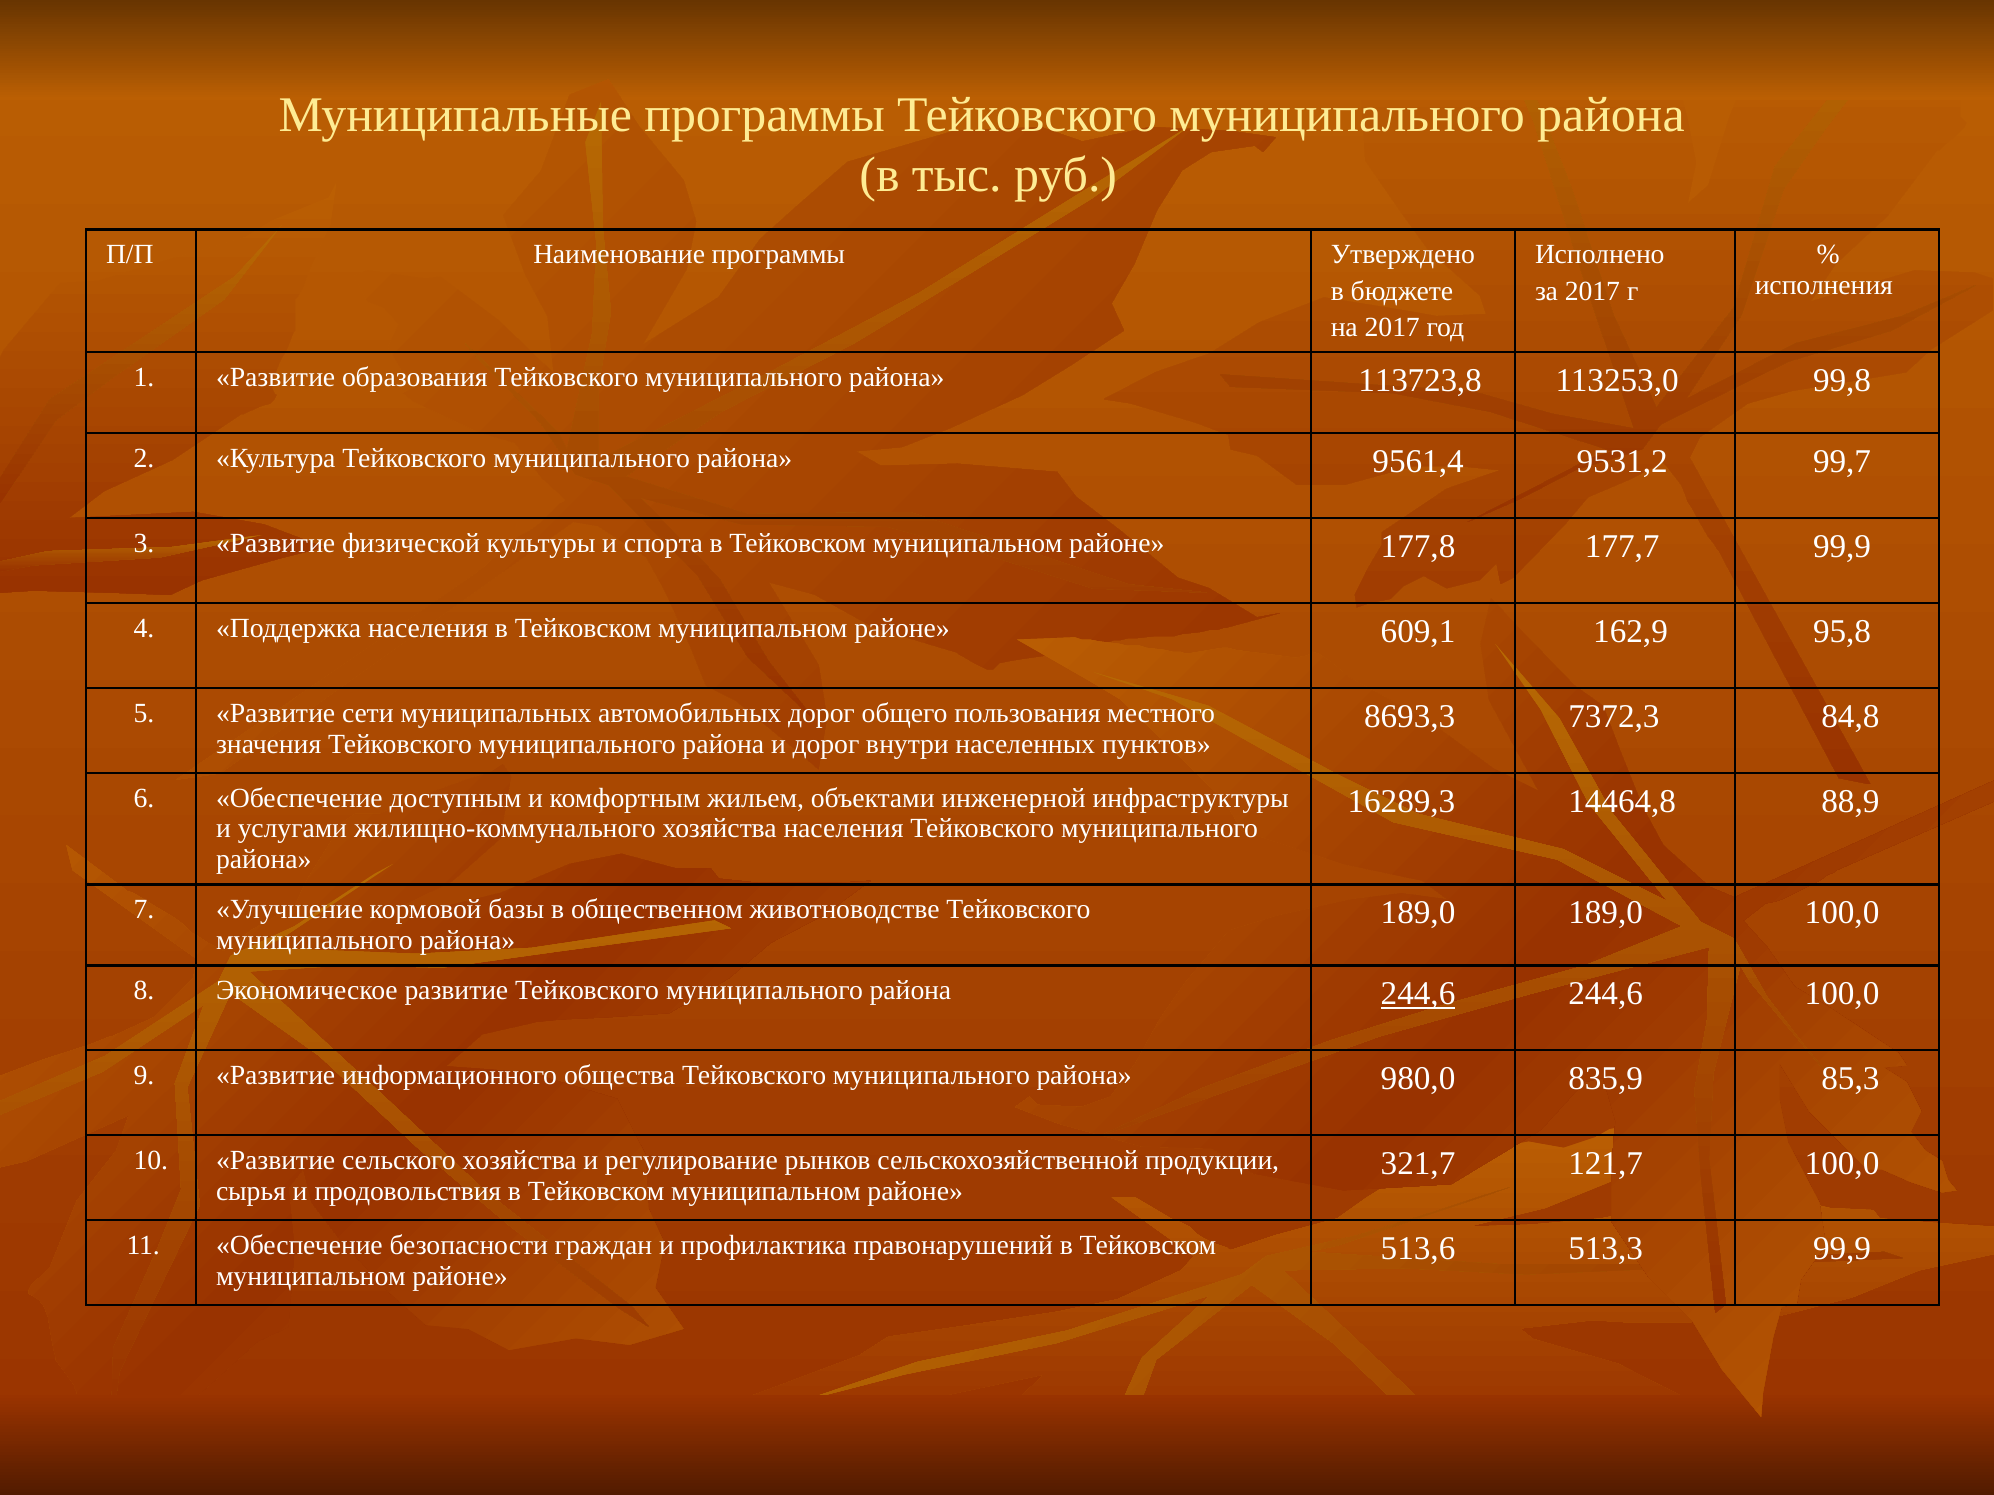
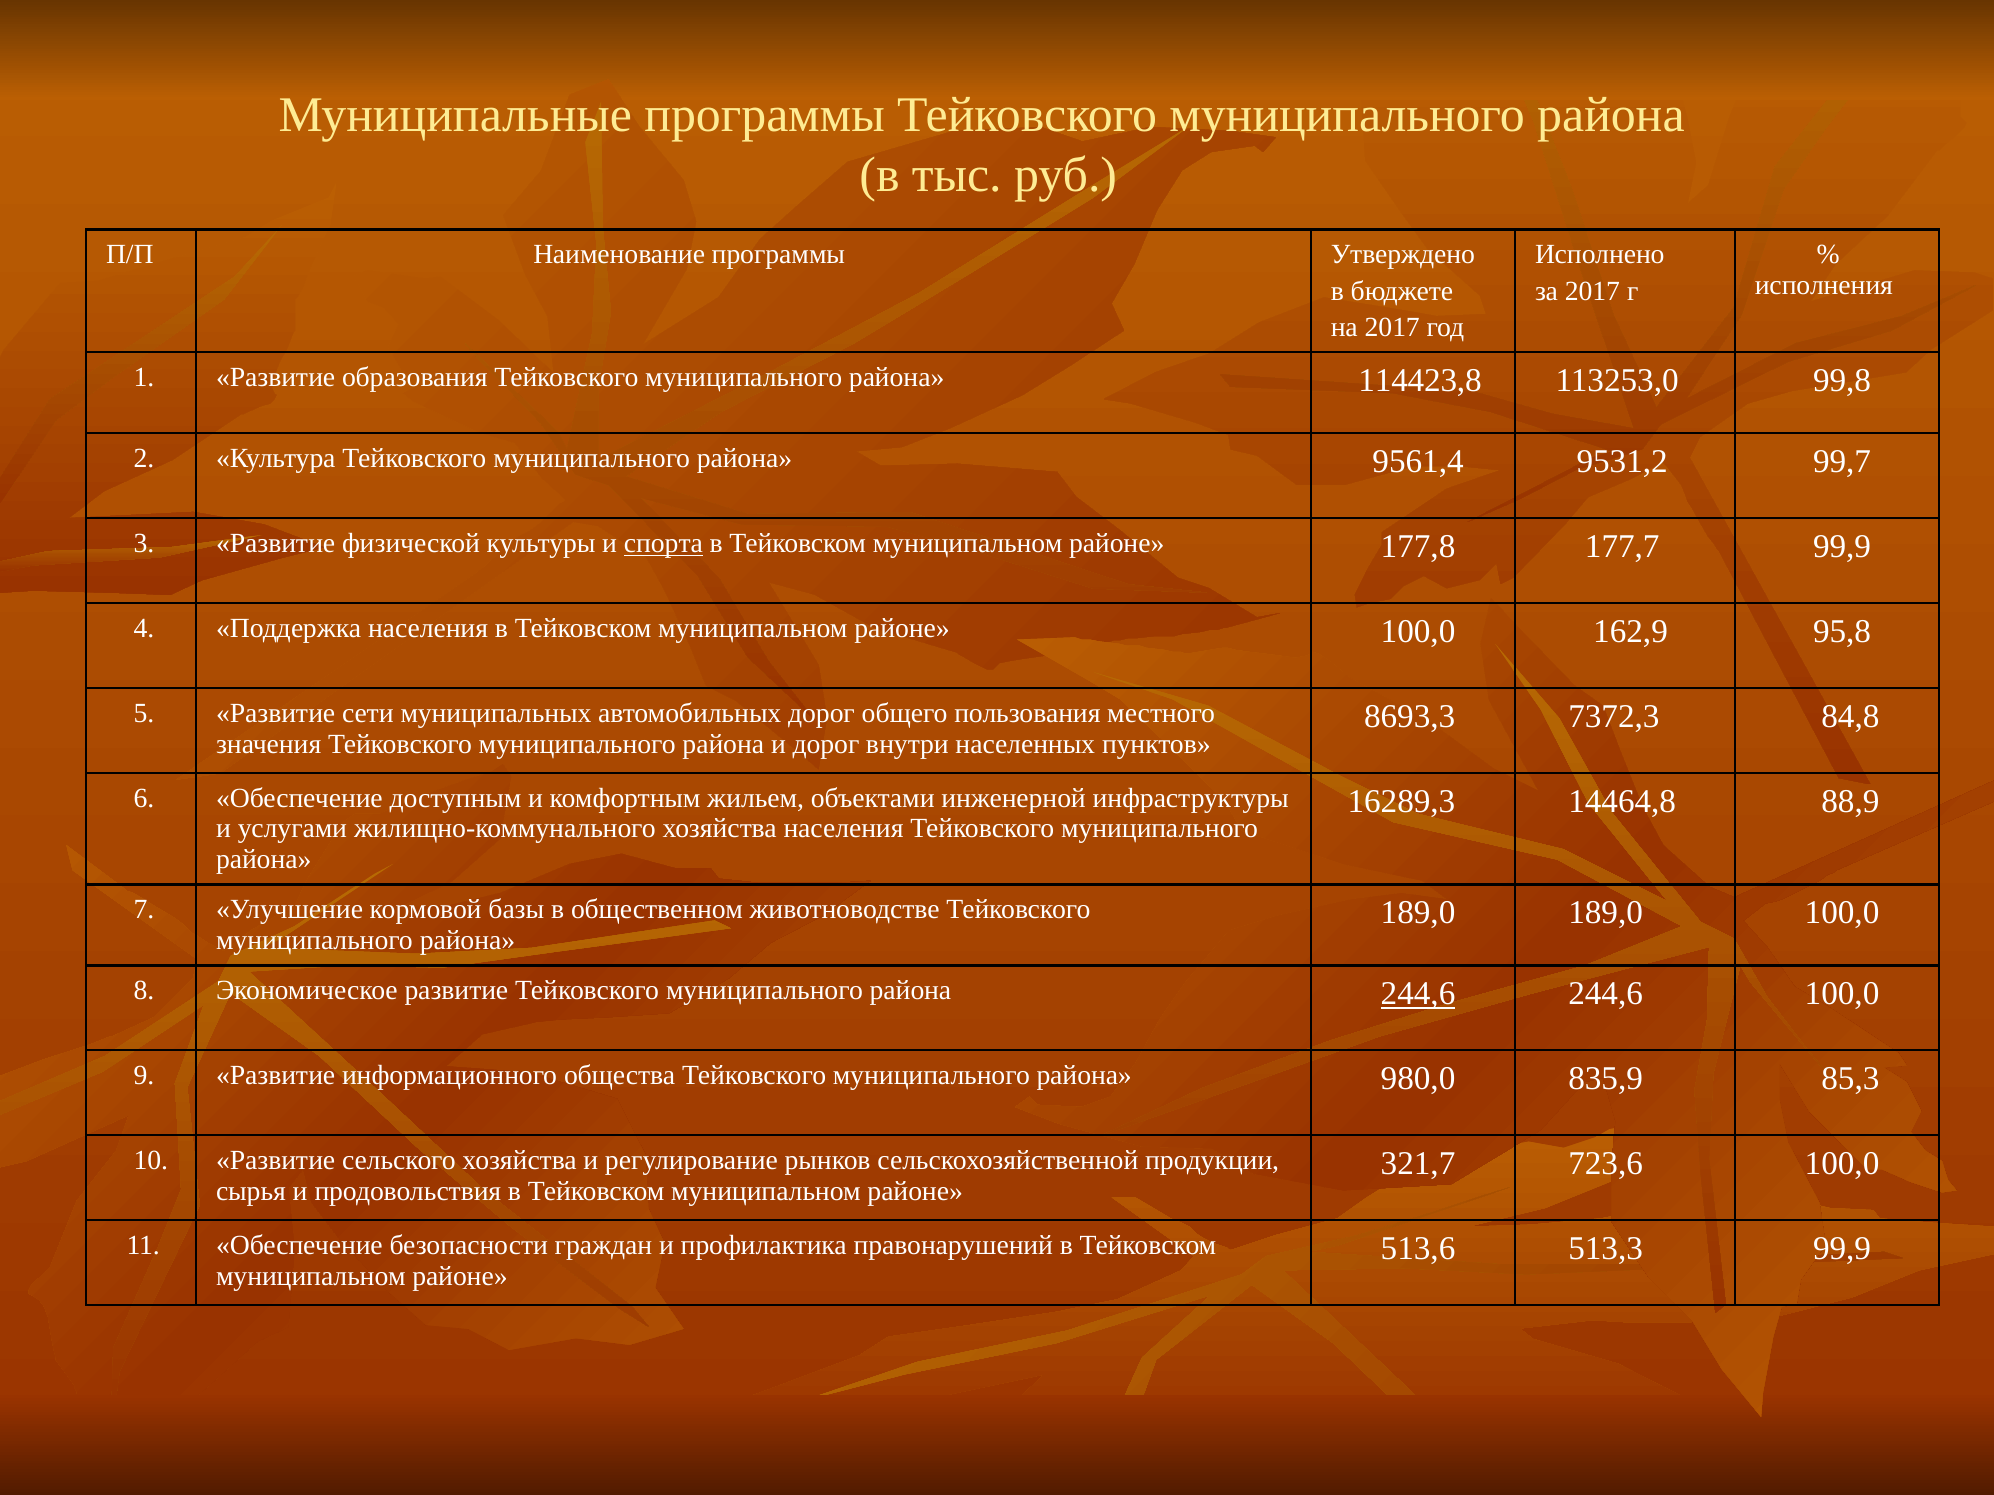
113723,8: 113723,8 -> 114423,8
спорта underline: none -> present
районе 609,1: 609,1 -> 100,0
121,7: 121,7 -> 723,6
